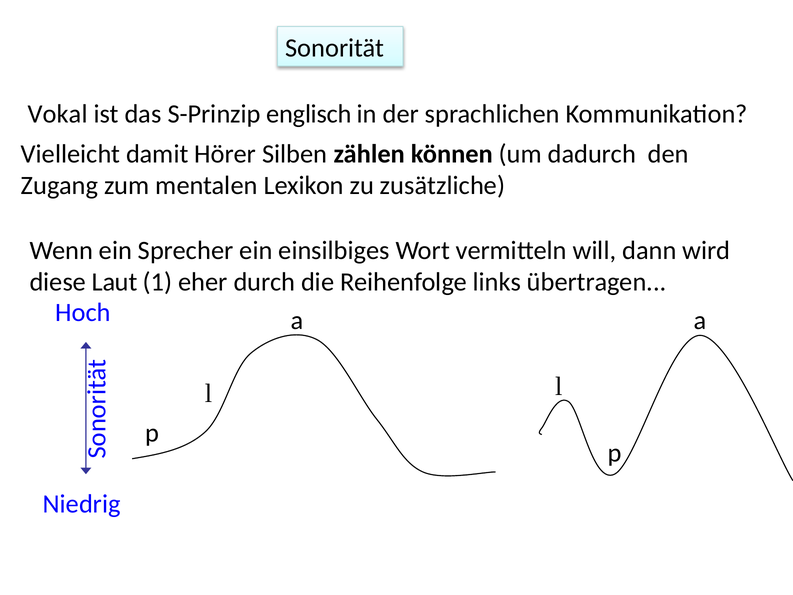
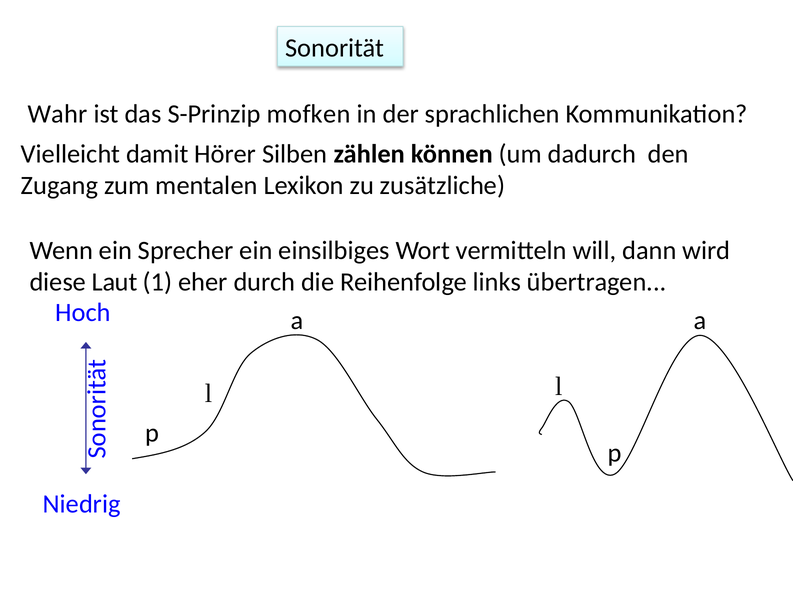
Vokal: Vokal -> Wahr
englisch: englisch -> mofken
